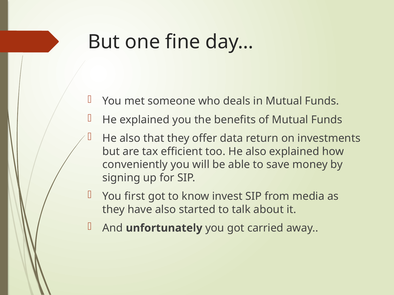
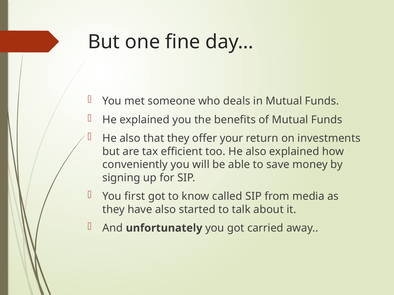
data: data -> your
invest: invest -> called
